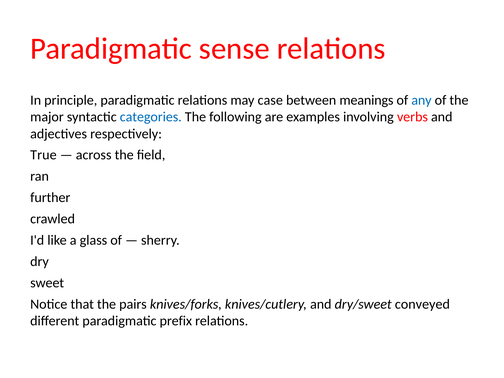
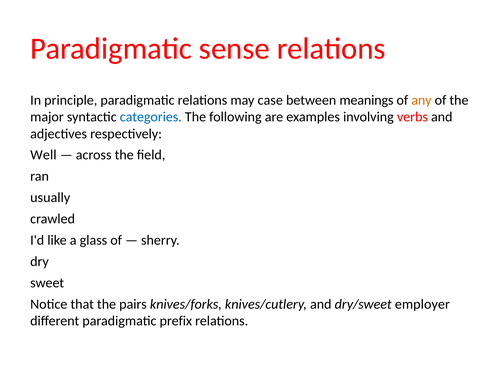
any colour: blue -> orange
True: True -> Well
further: further -> usually
conveyed: conveyed -> employer
